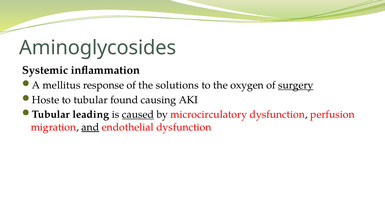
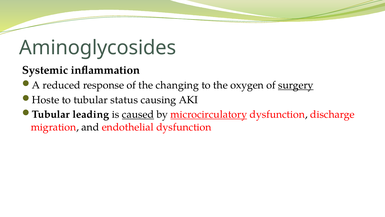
mellitus: mellitus -> reduced
solutions: solutions -> changing
found: found -> status
microcirculatory underline: none -> present
perfusion: perfusion -> discharge
and underline: present -> none
